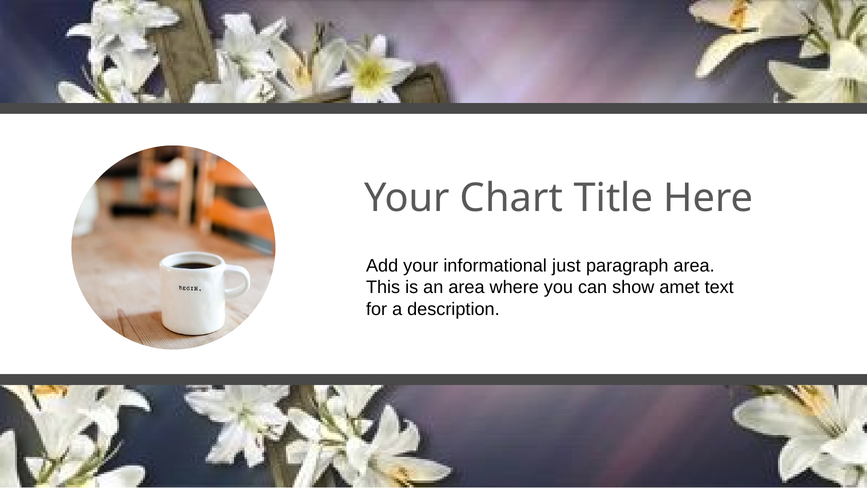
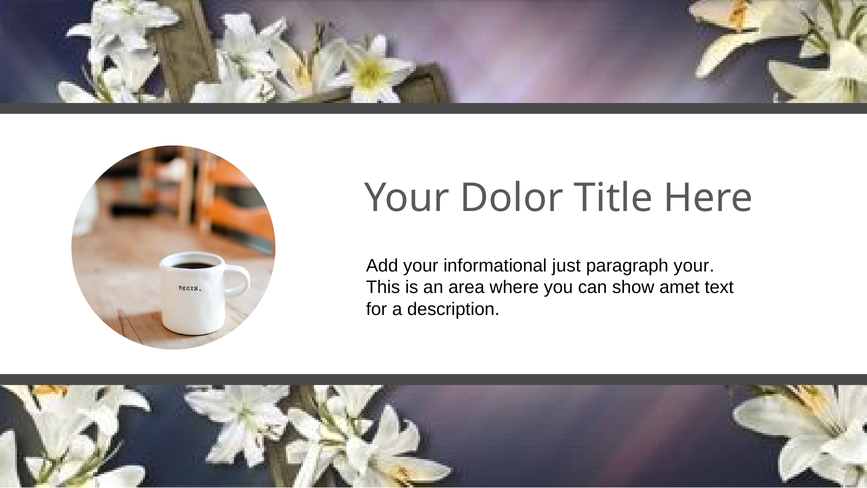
Chart: Chart -> Dolor
paragraph area: area -> your
